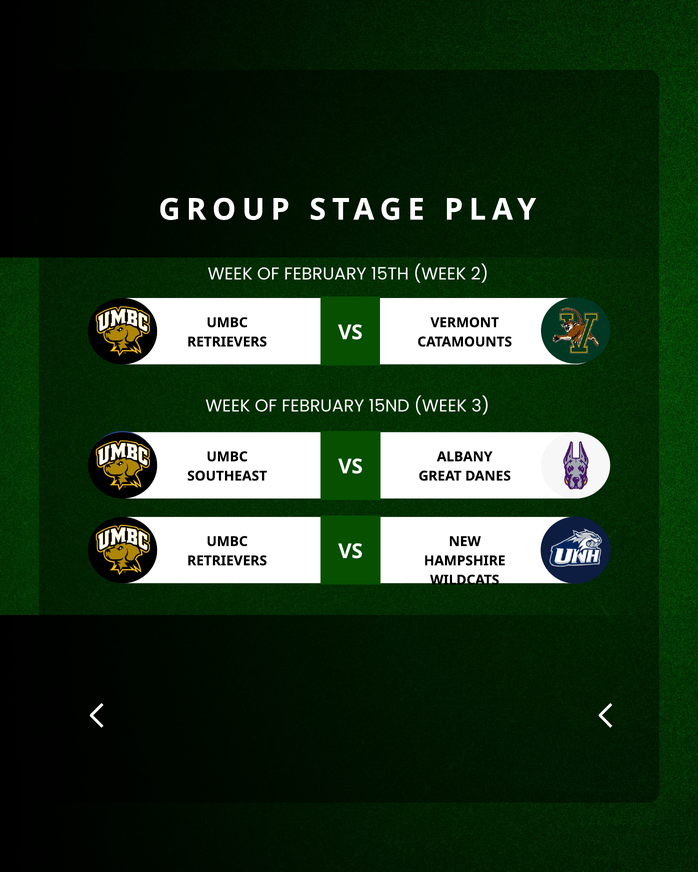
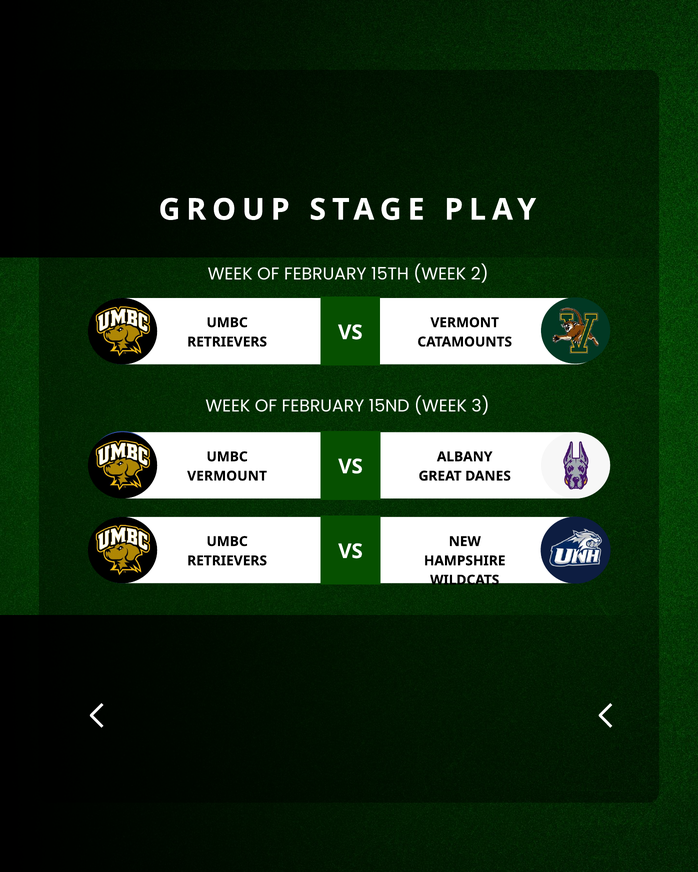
SOUTHEAST: SOUTHEAST -> VERMOUNT
